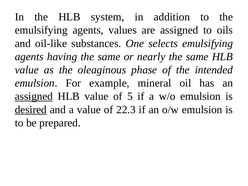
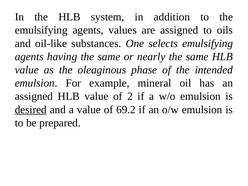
assigned at (34, 96) underline: present -> none
5: 5 -> 2
22.3: 22.3 -> 69.2
